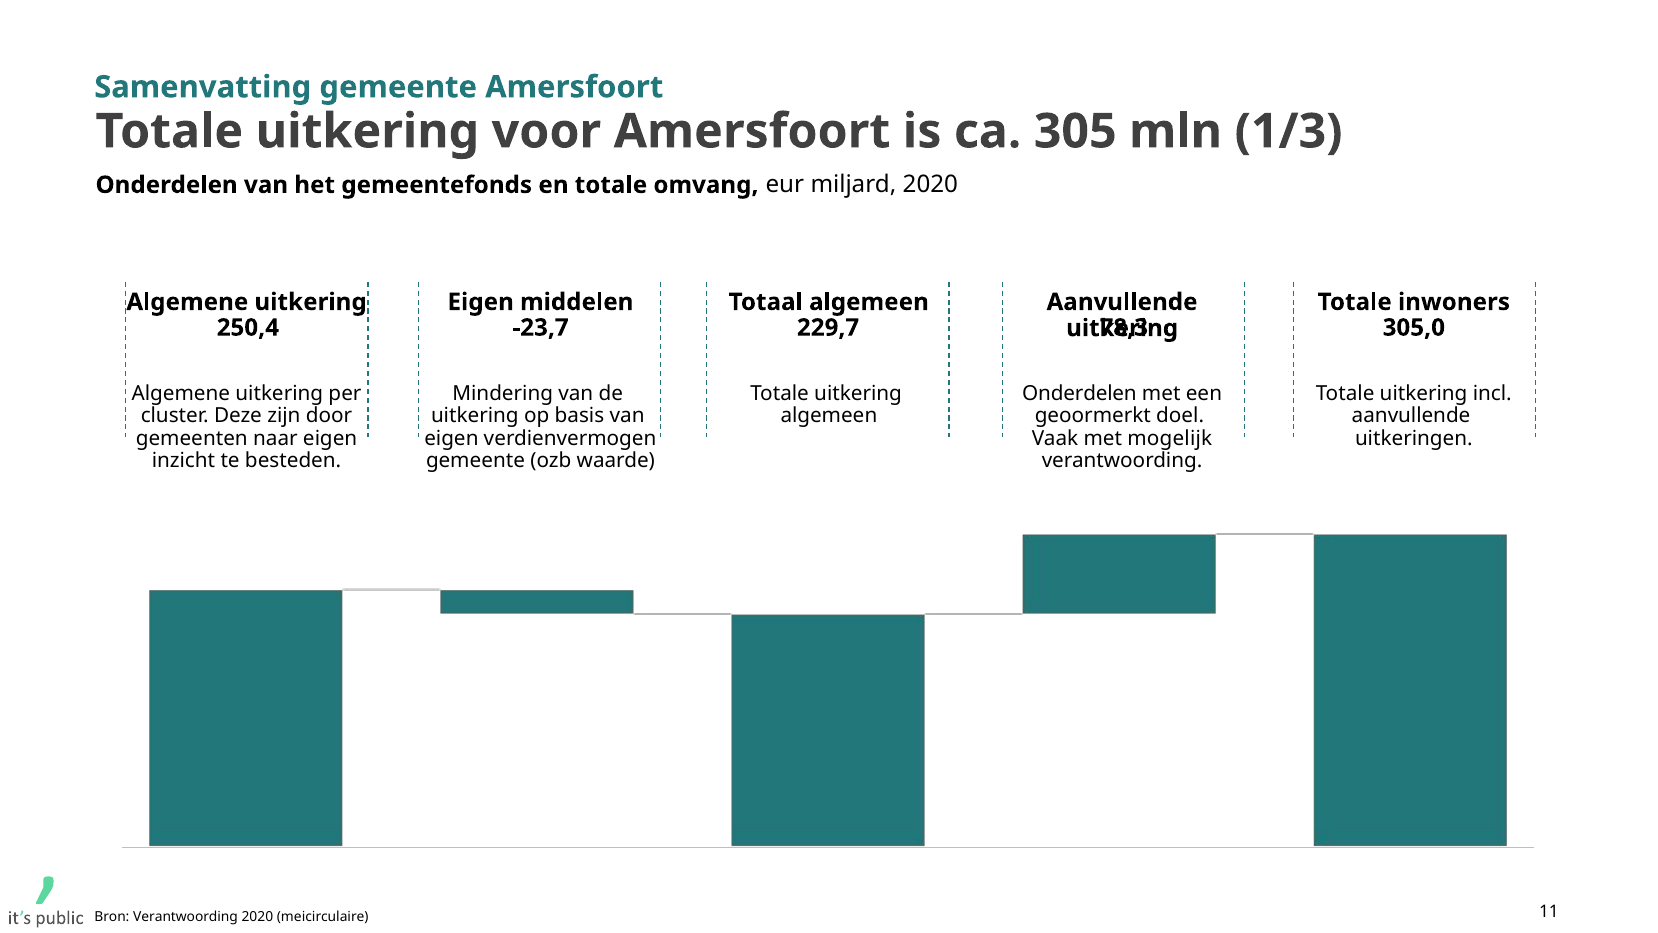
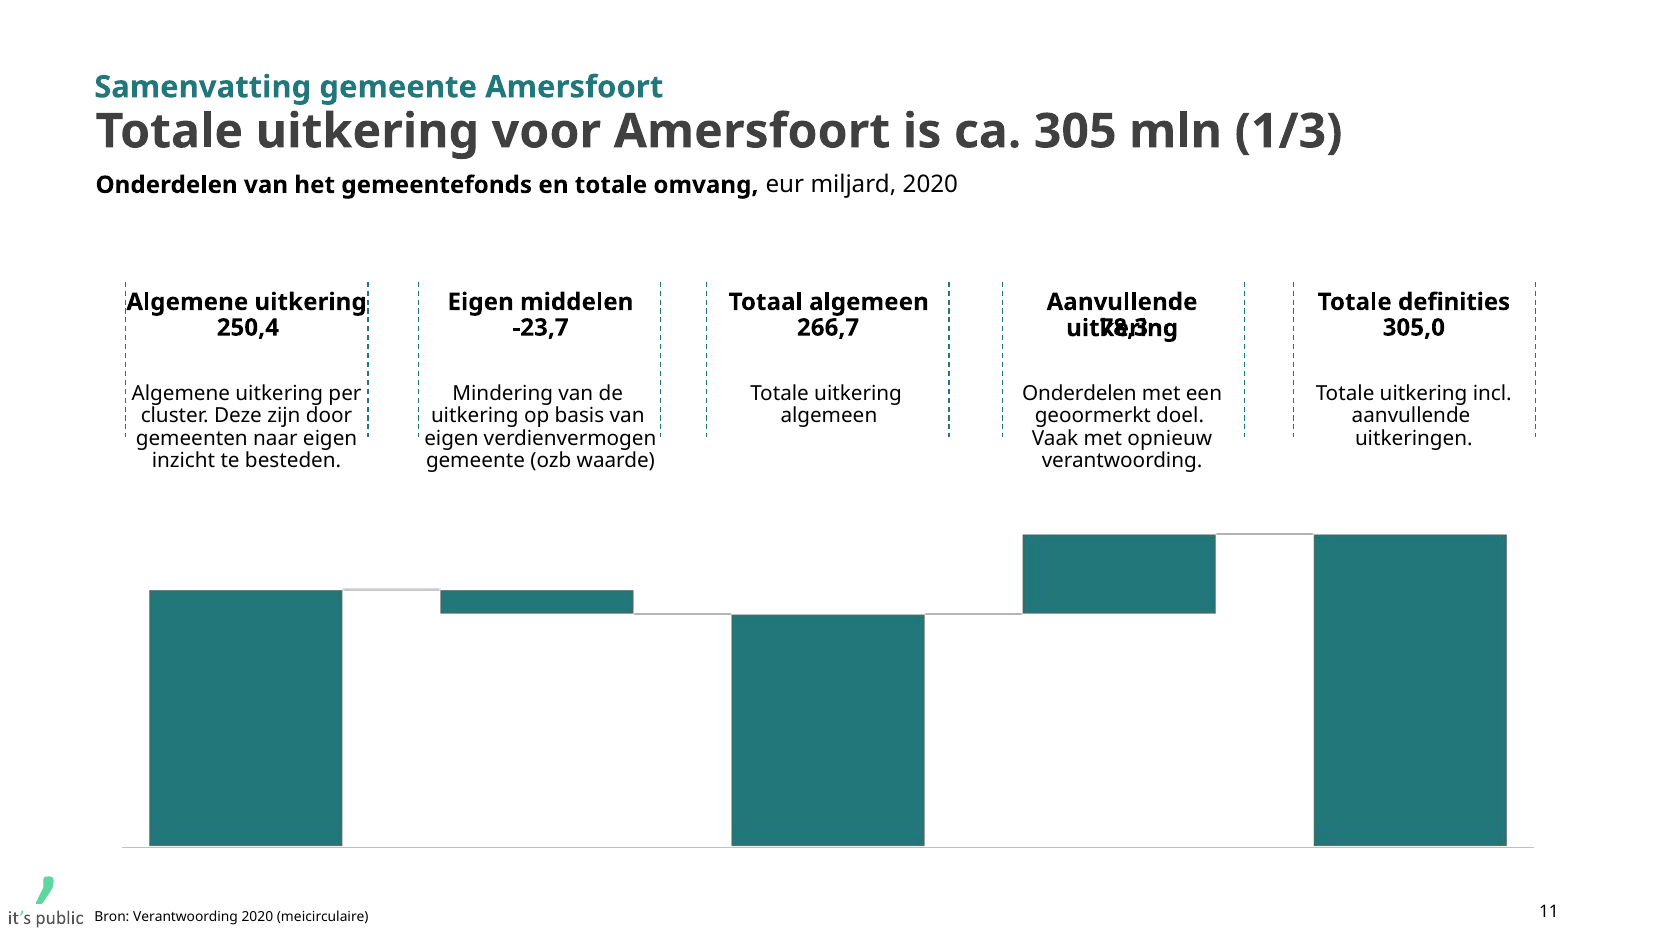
inwoners: inwoners -> definities
229,7: 229,7 -> 266,7
mogelijk: mogelijk -> opnieuw
